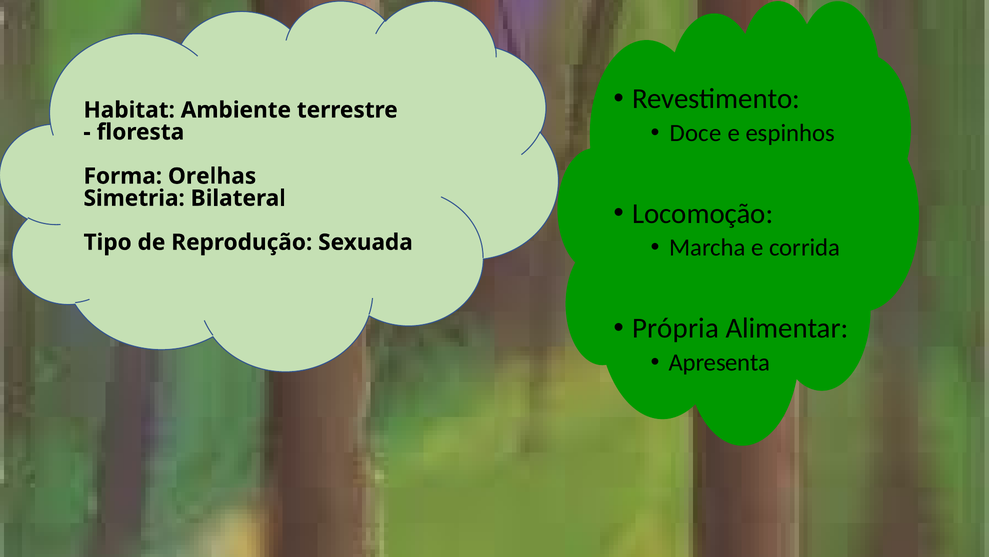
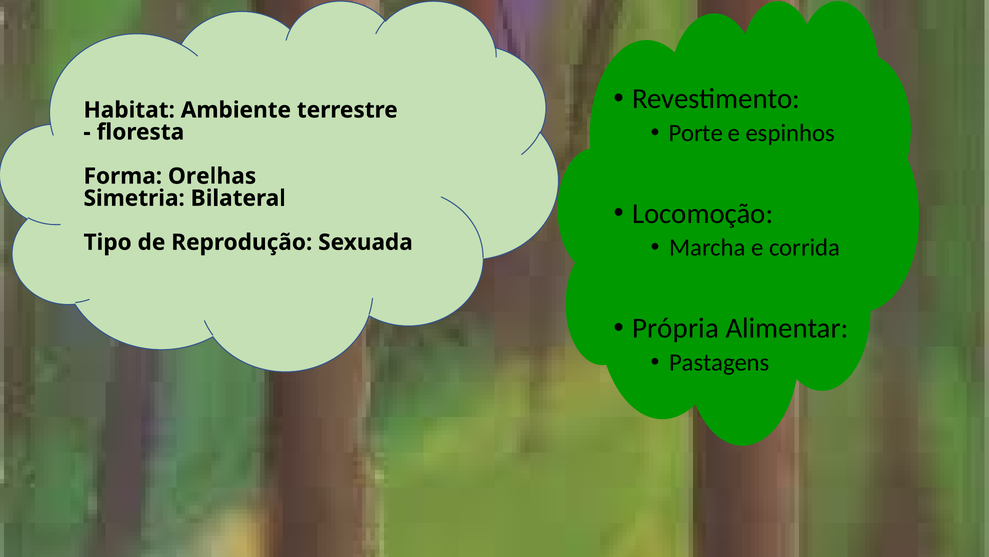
Doce: Doce -> Porte
Apresenta: Apresenta -> Pastagens
